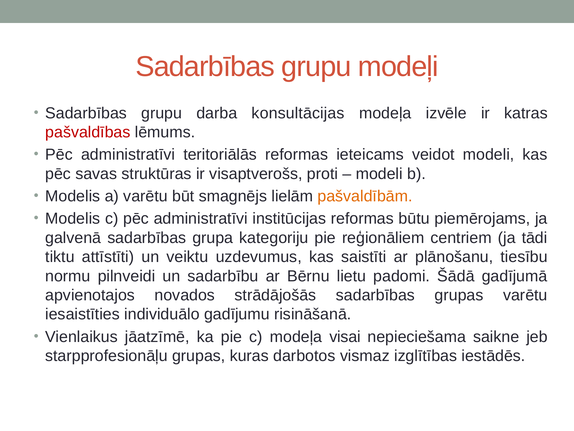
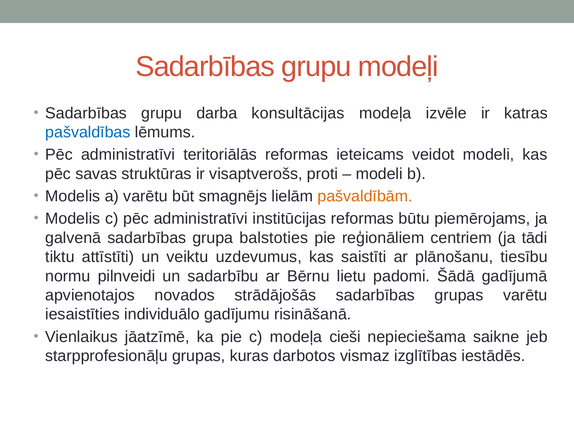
pašvaldības colour: red -> blue
kategoriju: kategoriju -> balstoties
visai: visai -> cieši
